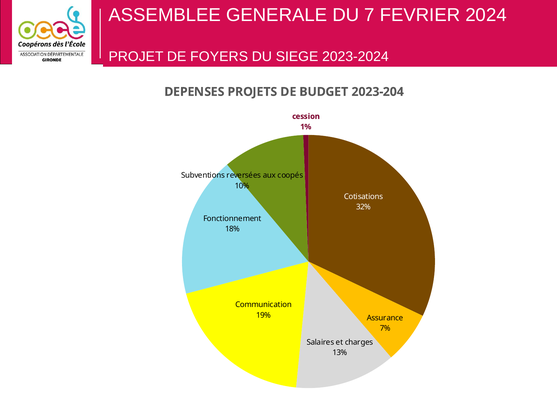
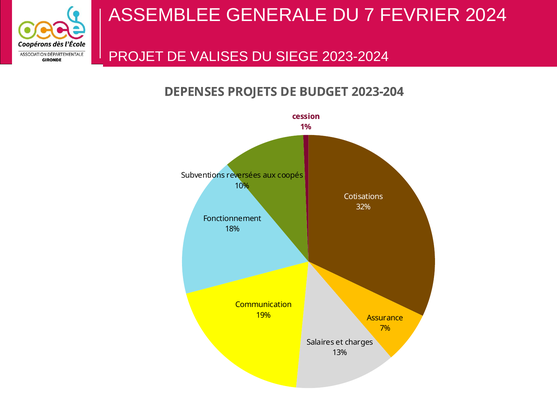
FOYERS: FOYERS -> VALISES
